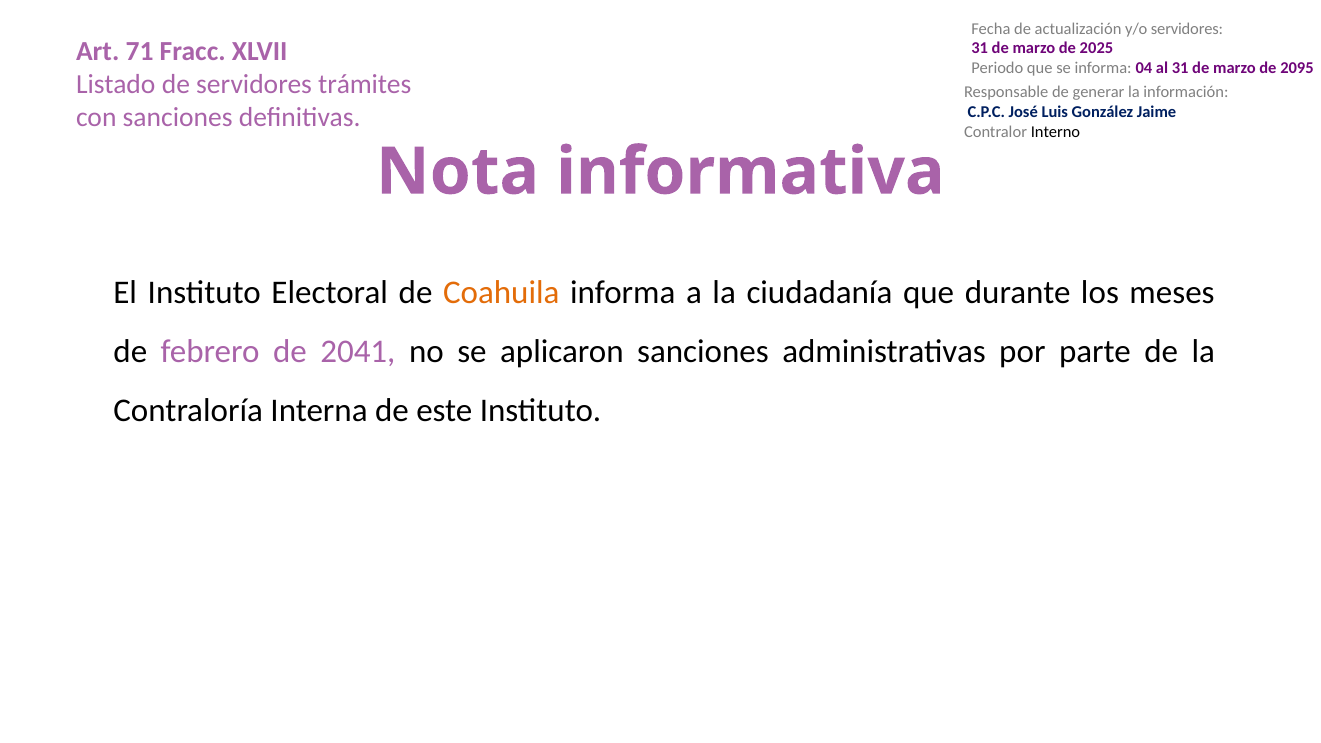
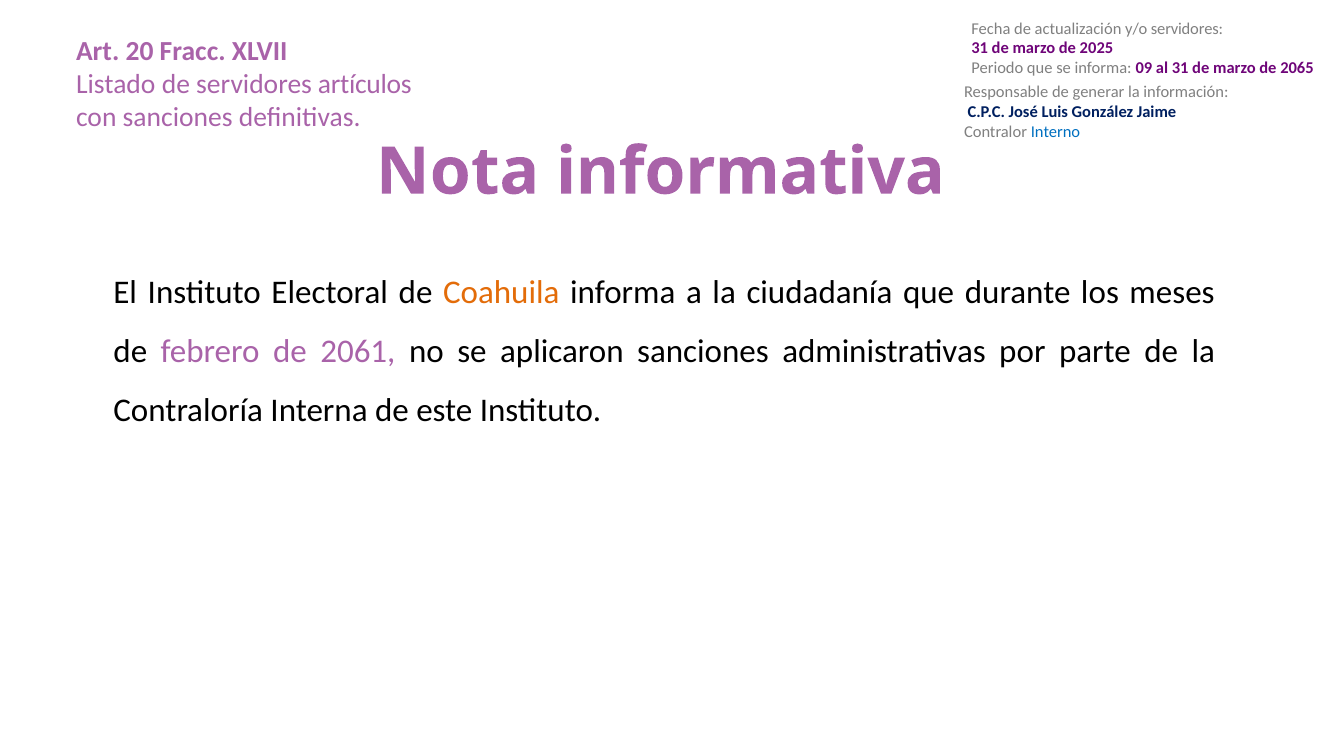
71: 71 -> 20
04: 04 -> 09
2095: 2095 -> 2065
trámites: trámites -> artículos
Interno colour: black -> blue
2041: 2041 -> 2061
